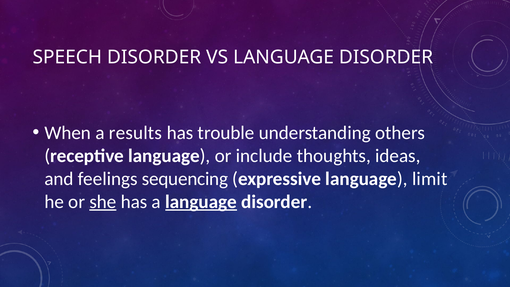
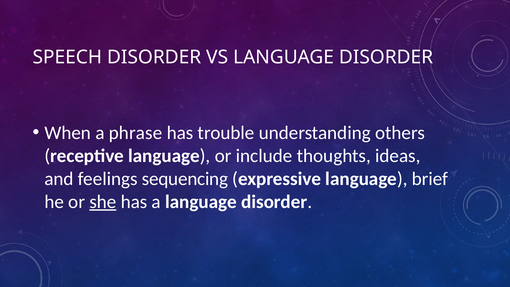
results: results -> phrase
limit: limit -> brief
language at (201, 202) underline: present -> none
